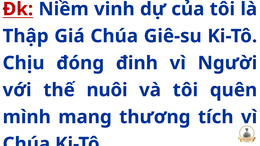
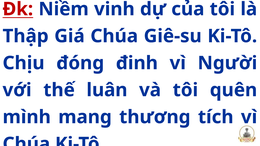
nuôi: nuôi -> luân
